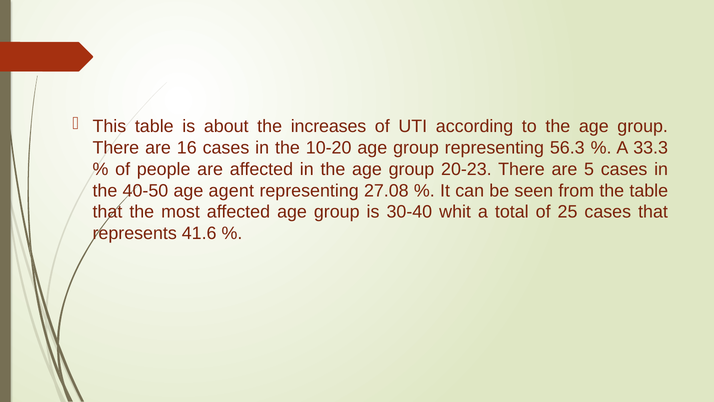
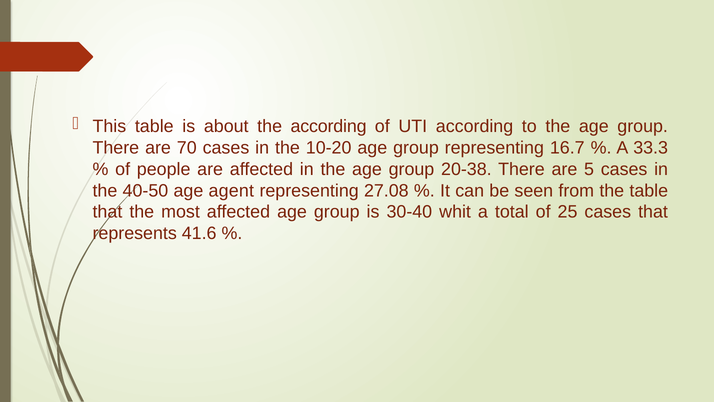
the increases: increases -> according
16: 16 -> 70
56.3: 56.3 -> 16.7
20-23: 20-23 -> 20-38
